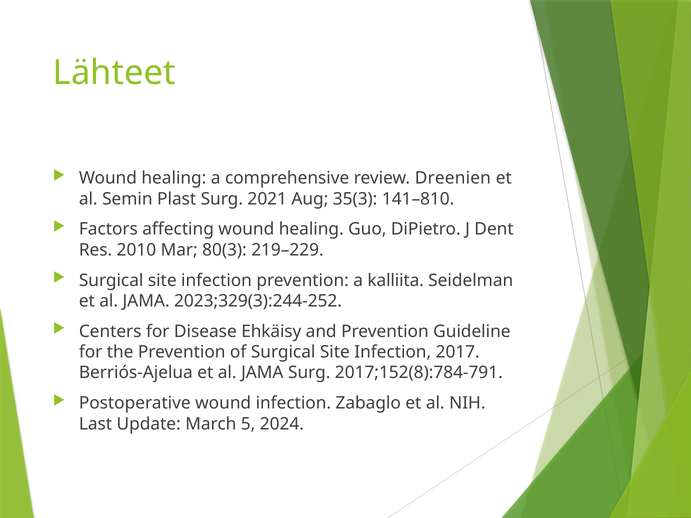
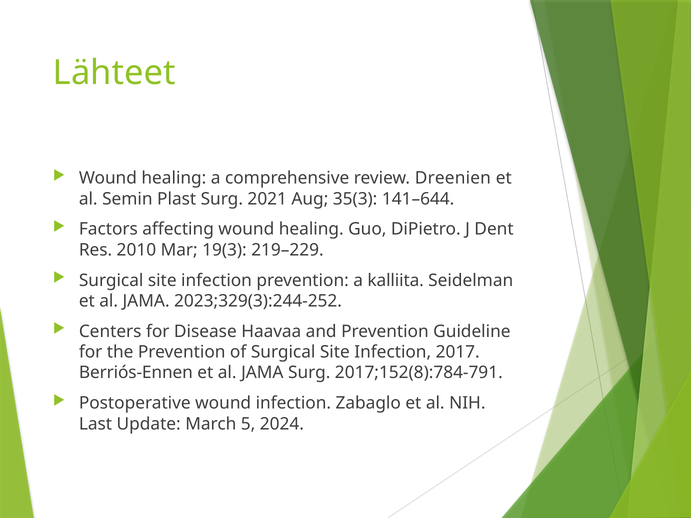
141–810: 141–810 -> 141–644
80(3: 80(3 -> 19(3
Ehkäisy: Ehkäisy -> Haavaa
Berriós-Ajelua: Berriós-Ajelua -> Berriós-Ennen
